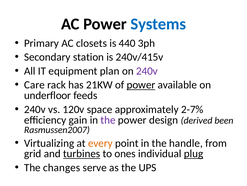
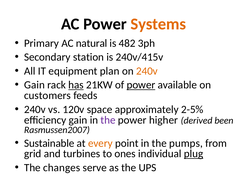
Systems colour: blue -> orange
closets: closets -> natural
440: 440 -> 482
240v at (147, 71) colour: purple -> orange
Care at (34, 85): Care -> Gain
has underline: none -> present
underfloor: underfloor -> customers
2-7%: 2-7% -> 2-5%
design: design -> higher
Virtualizing: Virtualizing -> Sustainable
handle: handle -> pumps
turbines underline: present -> none
